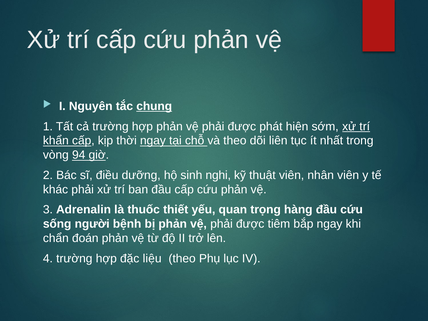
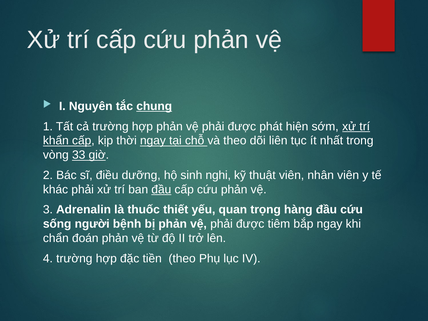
94: 94 -> 33
đầu at (161, 189) underline: none -> present
liệu: liệu -> tiền
